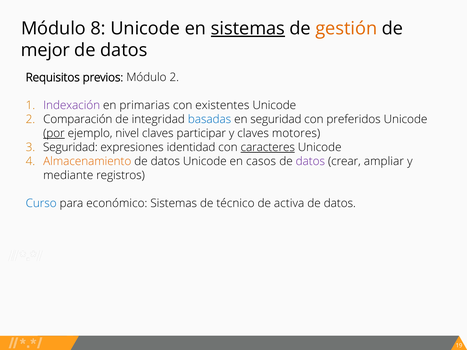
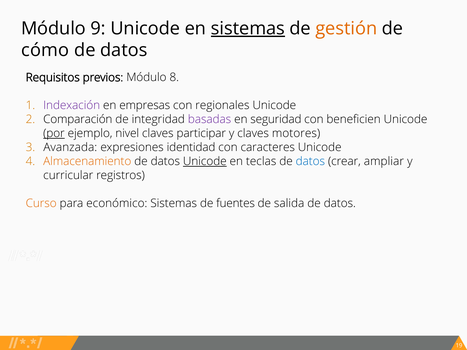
8: 8 -> 9
mejor: mejor -> cómo
Módulo 2: 2 -> 8
primarias: primarias -> empresas
existentes: existentes -> regionales
basadas colour: blue -> purple
preferidos: preferidos -> beneficien
3 Seguridad: Seguridad -> Avanzada
caracteres underline: present -> none
Unicode at (205, 162) underline: none -> present
casos: casos -> teclas
datos at (310, 162) colour: purple -> blue
mediante: mediante -> curricular
Curso colour: blue -> orange
técnico: técnico -> fuentes
activa: activa -> salida
